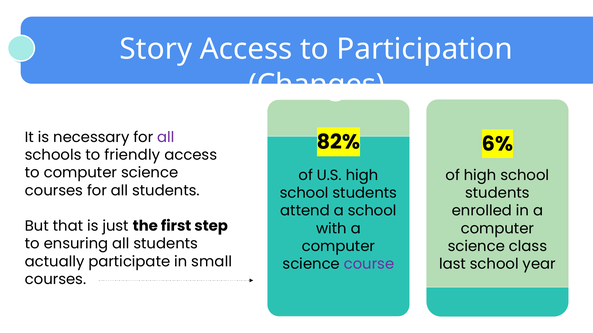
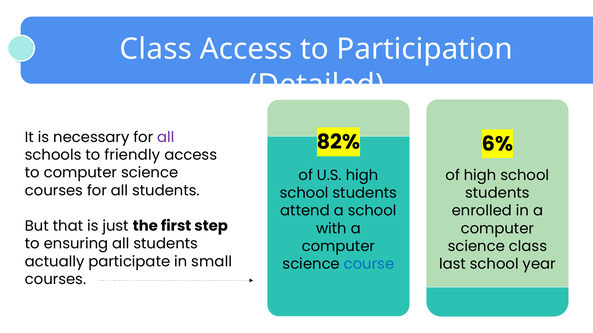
Story at (156, 49): Story -> Class
Changes: Changes -> Detailed
course colour: purple -> blue
